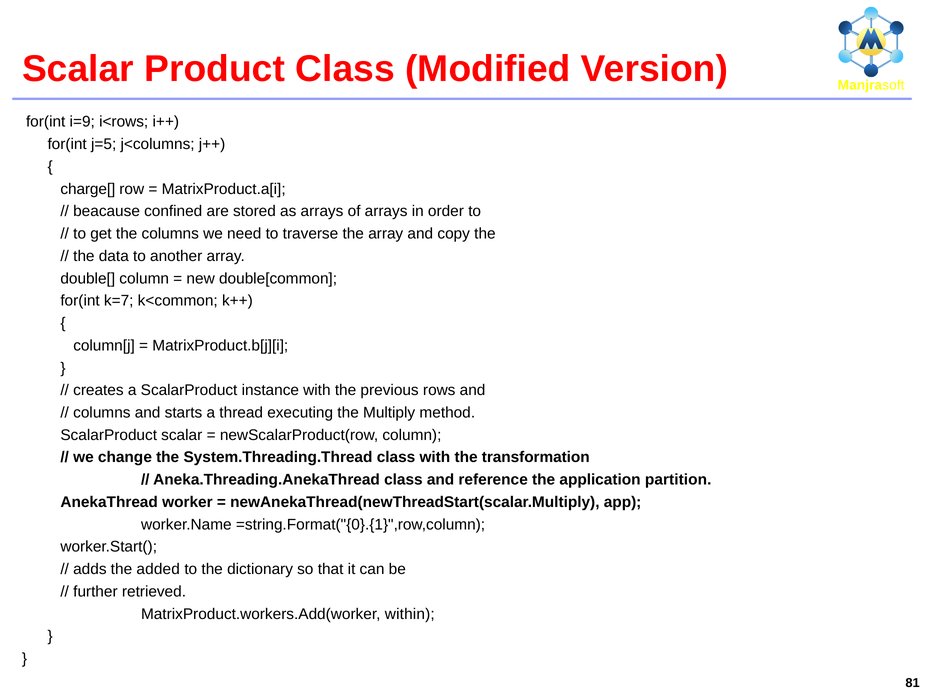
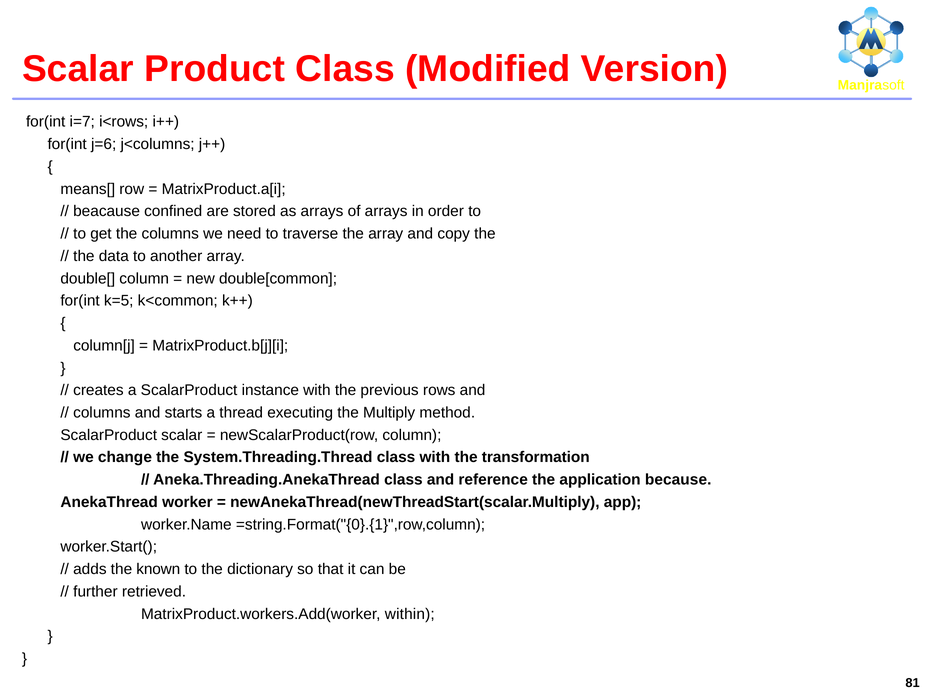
i=9: i=9 -> i=7
j=5: j=5 -> j=6
charge[: charge[ -> means[
k=7: k=7 -> k=5
partition: partition -> because
added: added -> known
